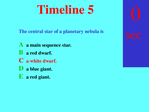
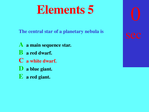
Timeline: Timeline -> Elements
